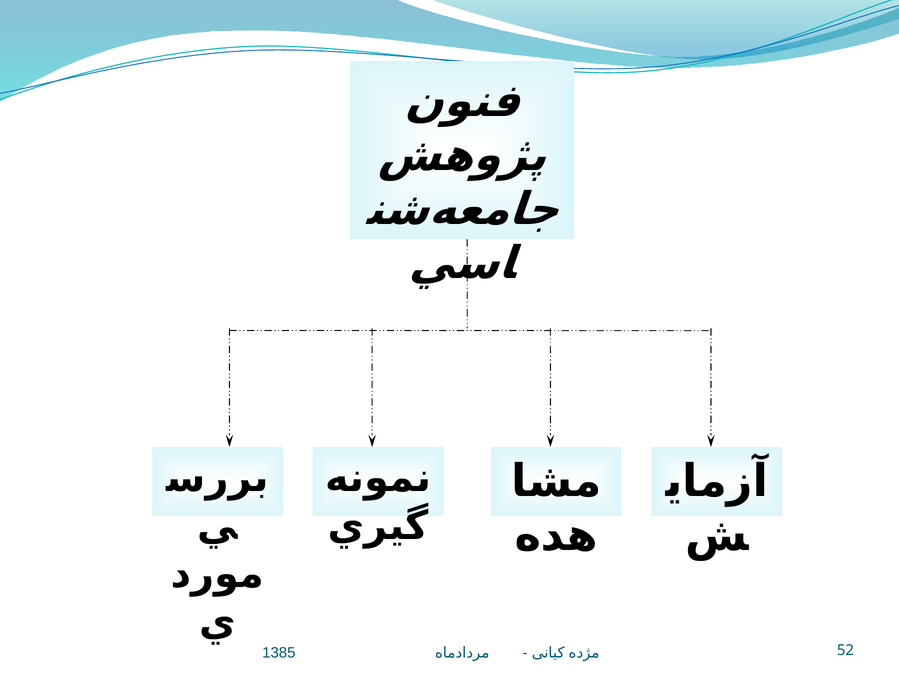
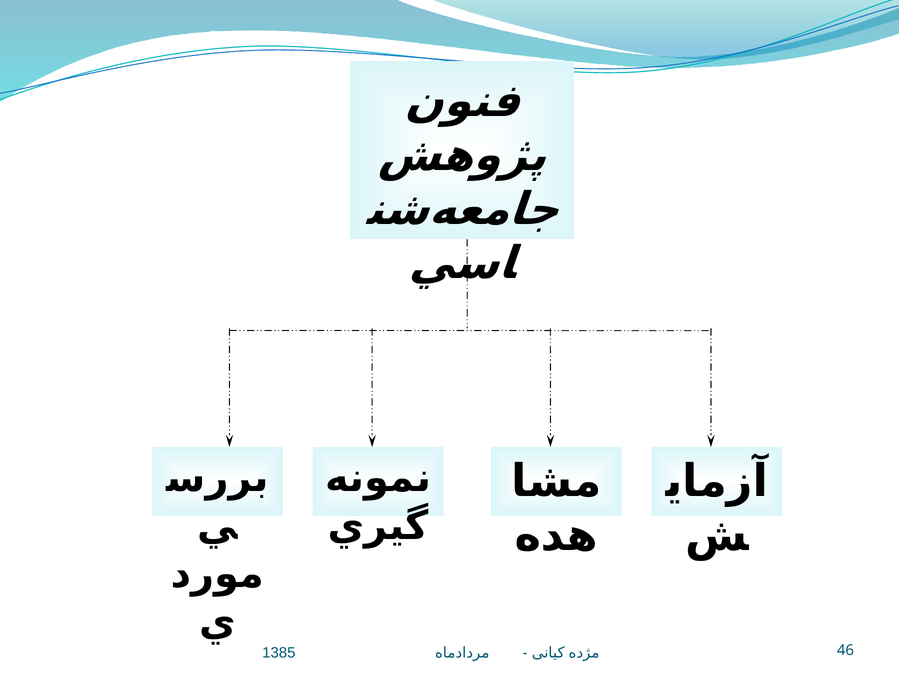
52: 52 -> 46
